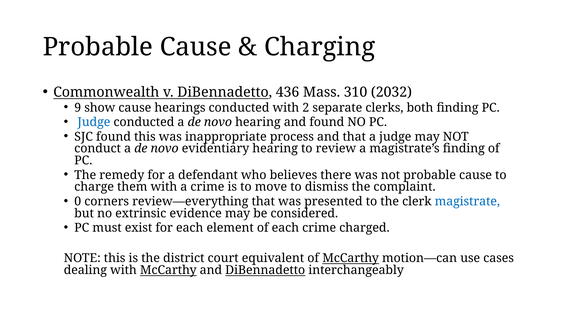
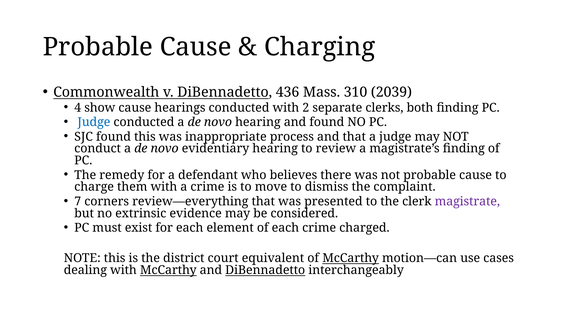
2032: 2032 -> 2039
9: 9 -> 4
0: 0 -> 7
magistrate colour: blue -> purple
